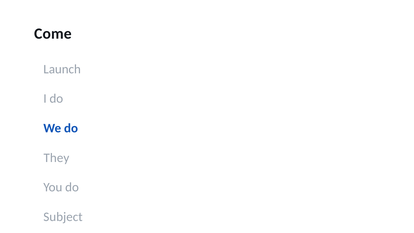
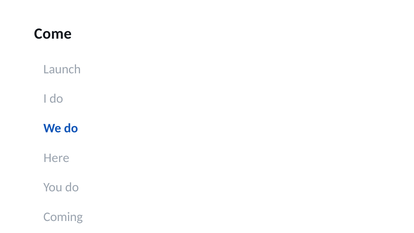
They: They -> Here
Subject: Subject -> Coming
